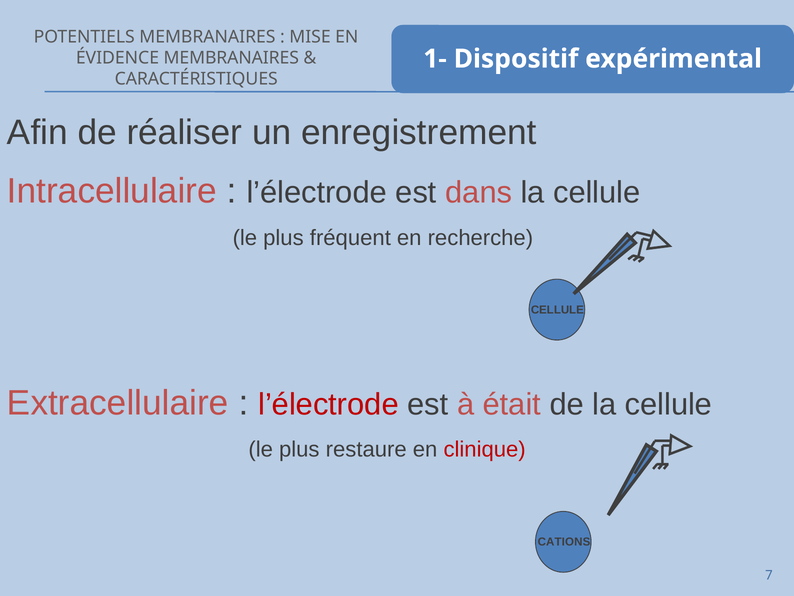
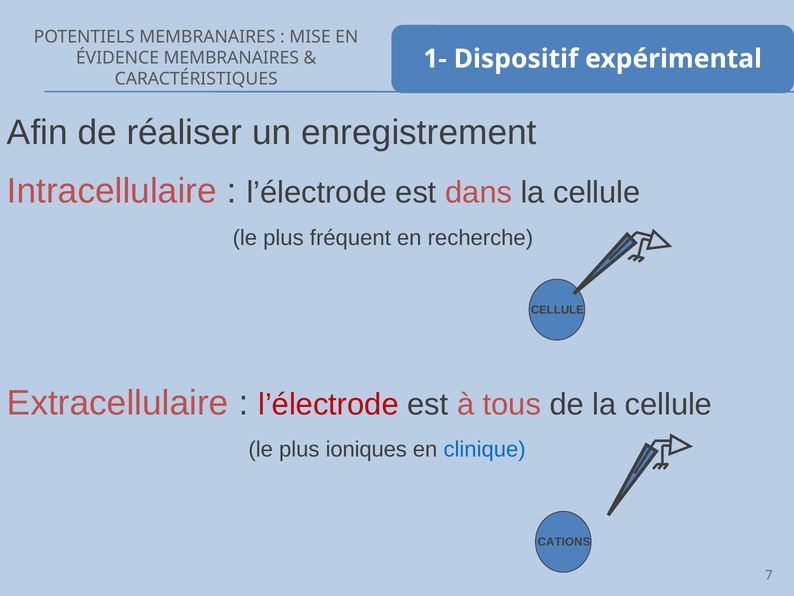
était: était -> tous
restaure: restaure -> ioniques
clinique colour: red -> blue
